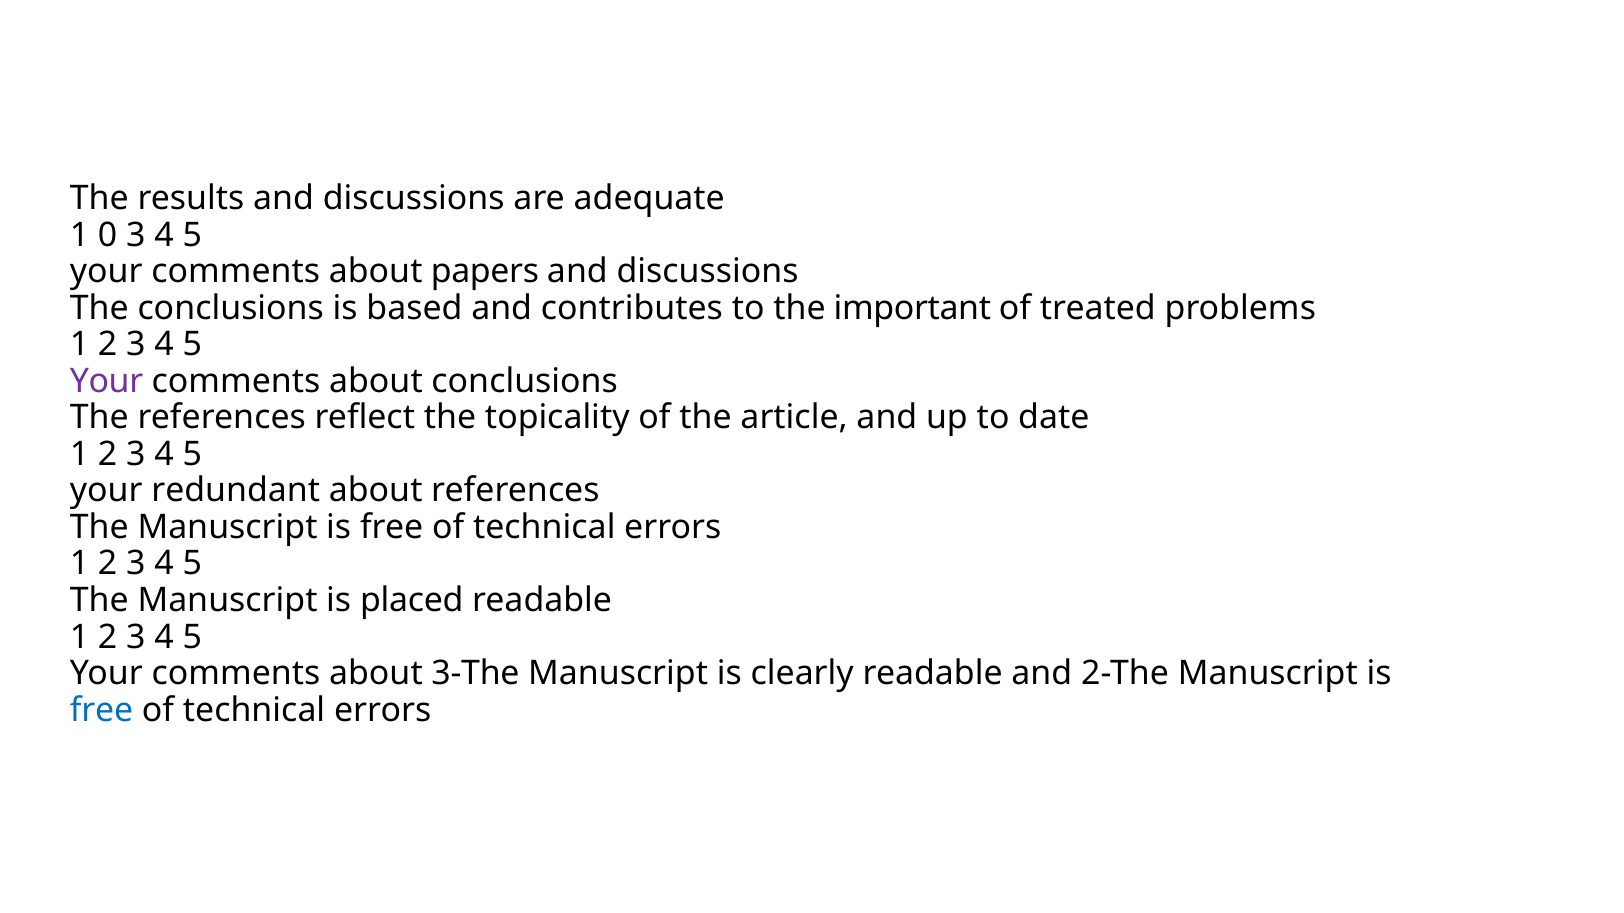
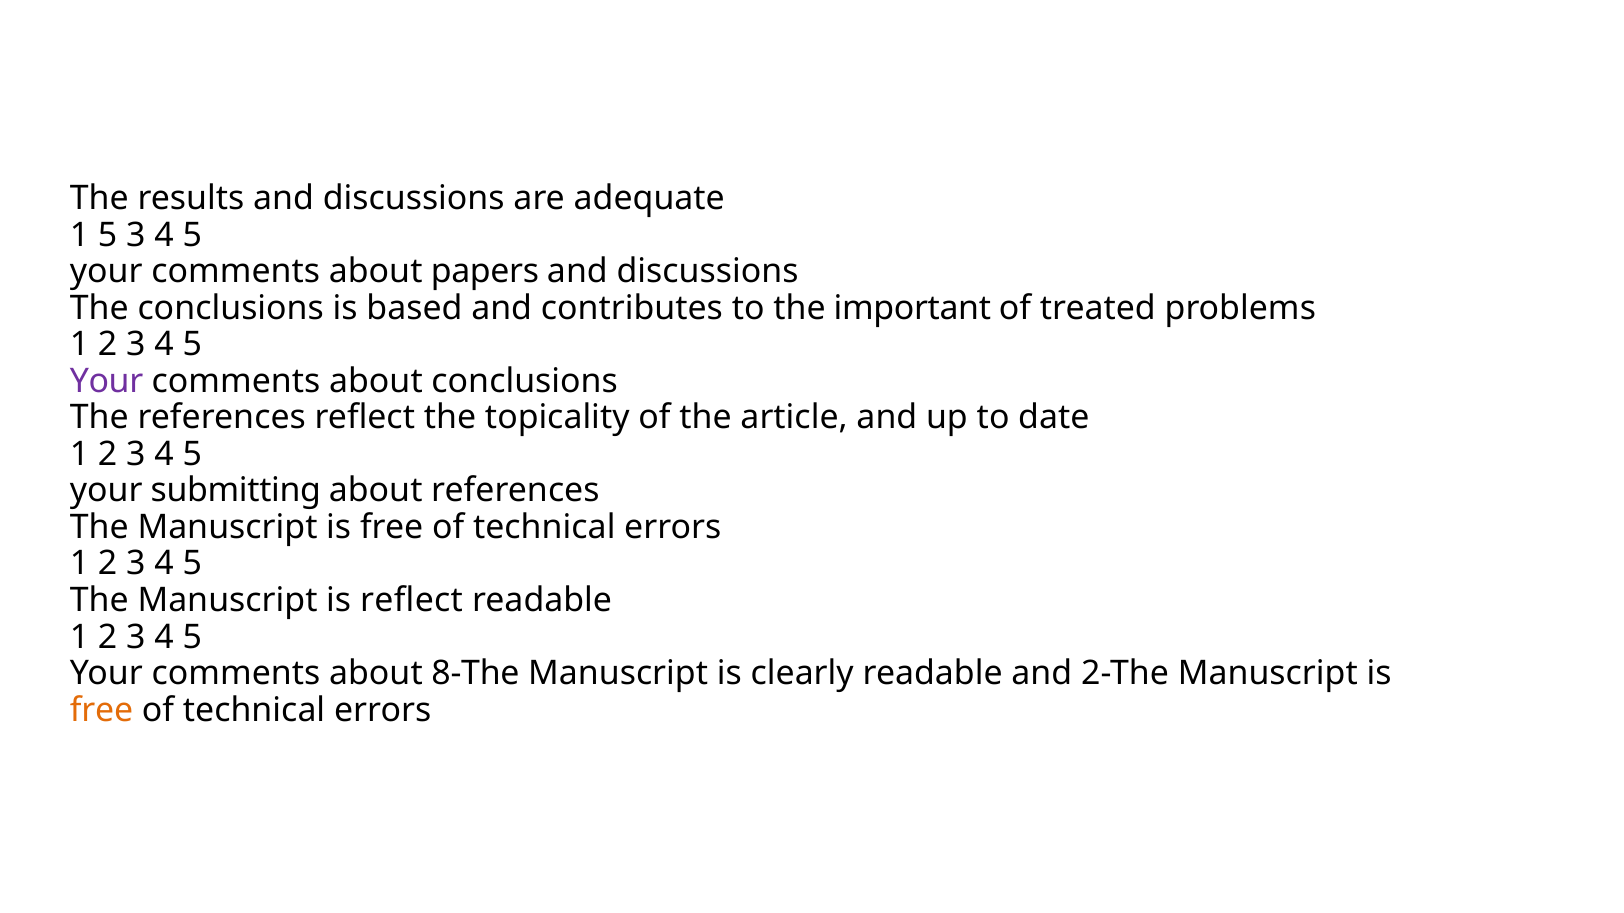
1 0: 0 -> 5
redundant: redundant -> submitting
is placed: placed -> reflect
3-The: 3-The -> 8-The
free at (102, 710) colour: blue -> orange
